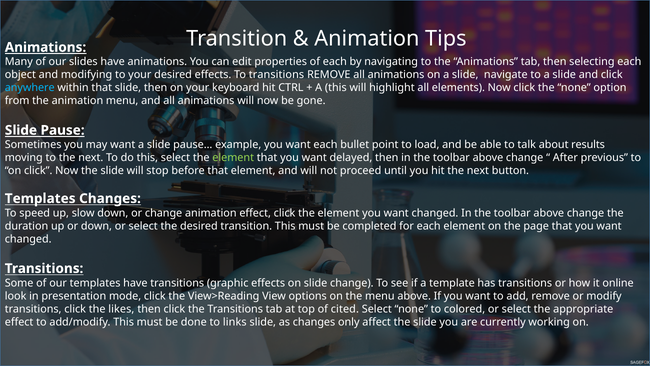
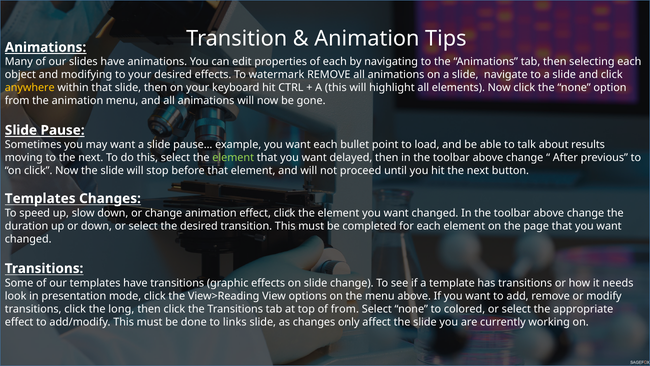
To transitions: transitions -> watermark
anywhere colour: light blue -> yellow
online: online -> needs
likes: likes -> long
of cited: cited -> from
